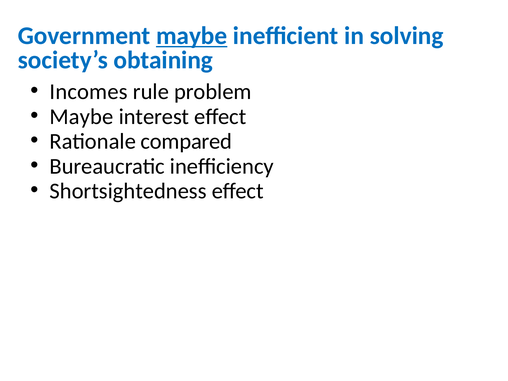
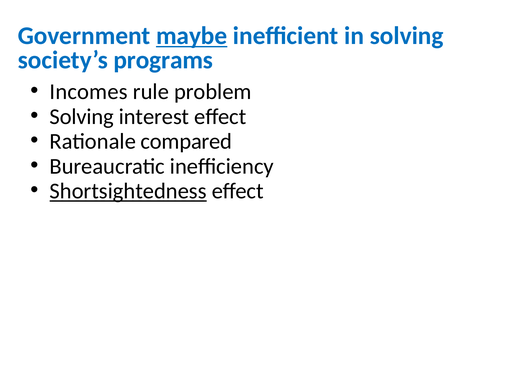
obtaining: obtaining -> programs
Maybe at (82, 117): Maybe -> Solving
Shortsightedness underline: none -> present
